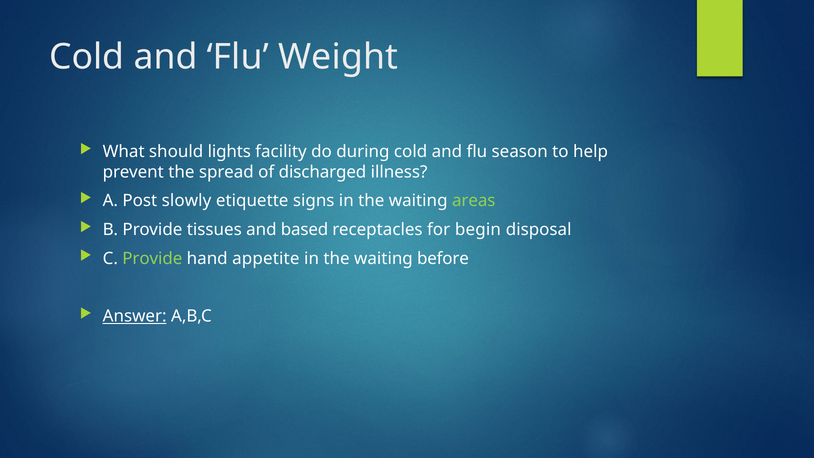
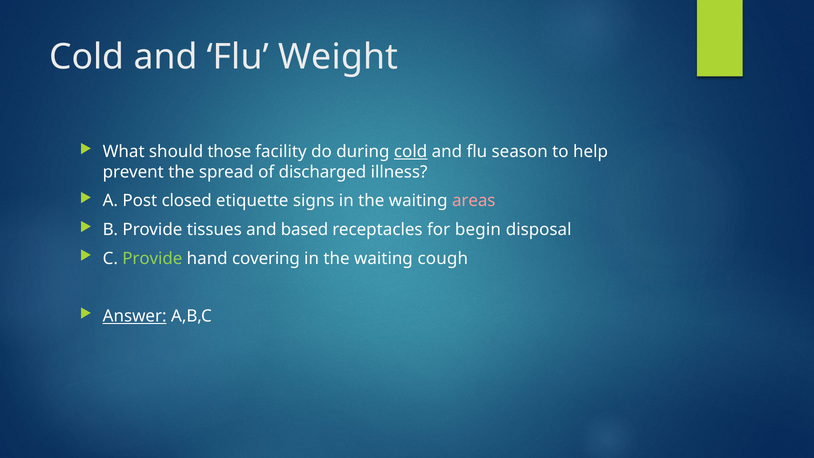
lights: lights -> those
cold at (411, 151) underline: none -> present
slowly: slowly -> closed
areas colour: light green -> pink
appetite: appetite -> covering
before: before -> cough
